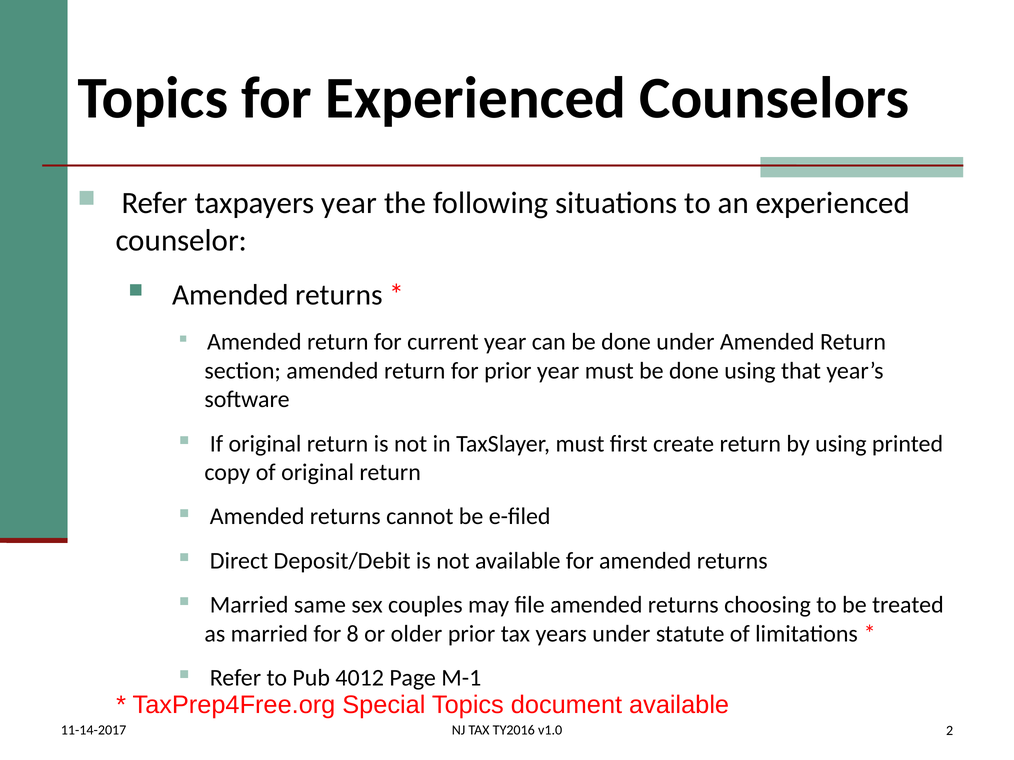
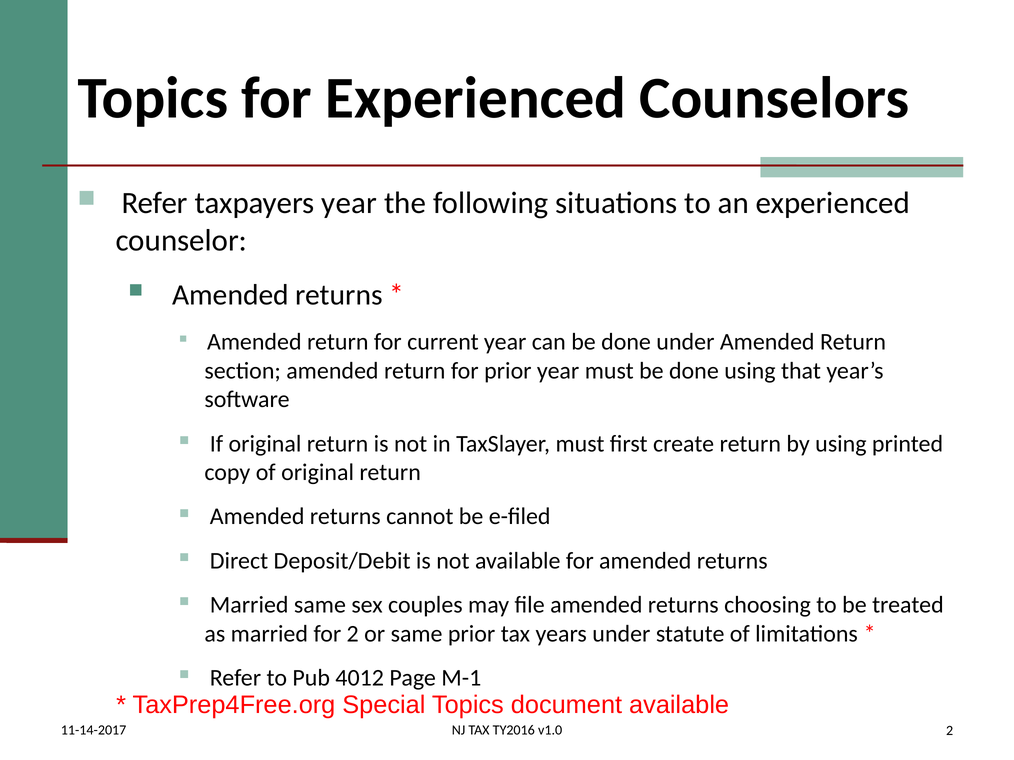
for 8: 8 -> 2
or older: older -> same
